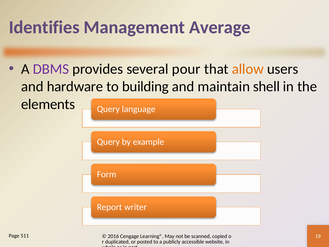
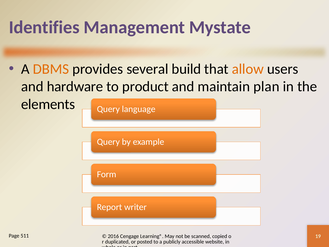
Average: Average -> Mystate
DBMS colour: purple -> orange
pour: pour -> build
building: building -> product
shell: shell -> plan
